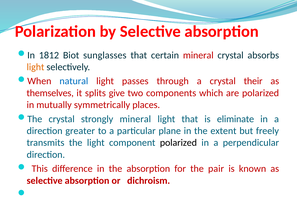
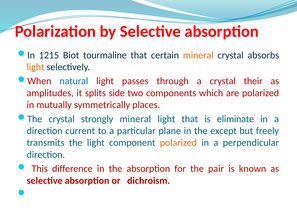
1812: 1812 -> 1215
sunglasses: sunglasses -> tourmaline
mineral at (198, 55) colour: red -> orange
themselves: themselves -> amplitudes
give: give -> side
greater: greater -> current
extent: extent -> except
polarized at (178, 143) colour: black -> orange
